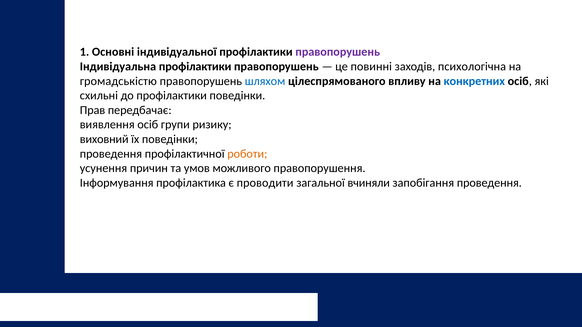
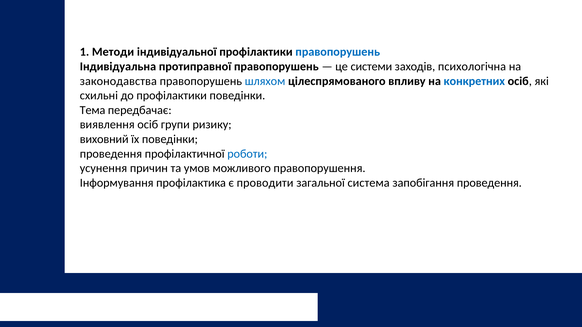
Основні: Основні -> Методи
правопорушень at (338, 52) colour: purple -> blue
Індивідуальна профілактики: профілактики -> протиправної
повинні: повинні -> системи
громадськістю: громадськістю -> законодавства
Прав: Прав -> Тема
роботи colour: orange -> blue
вчиняли: вчиняли -> система
